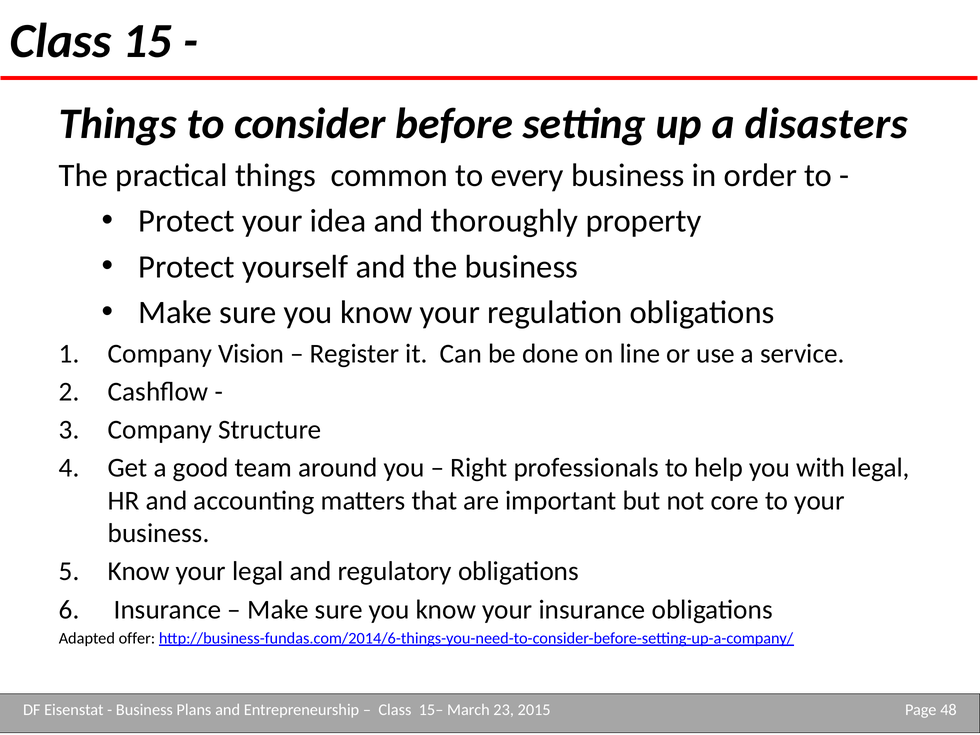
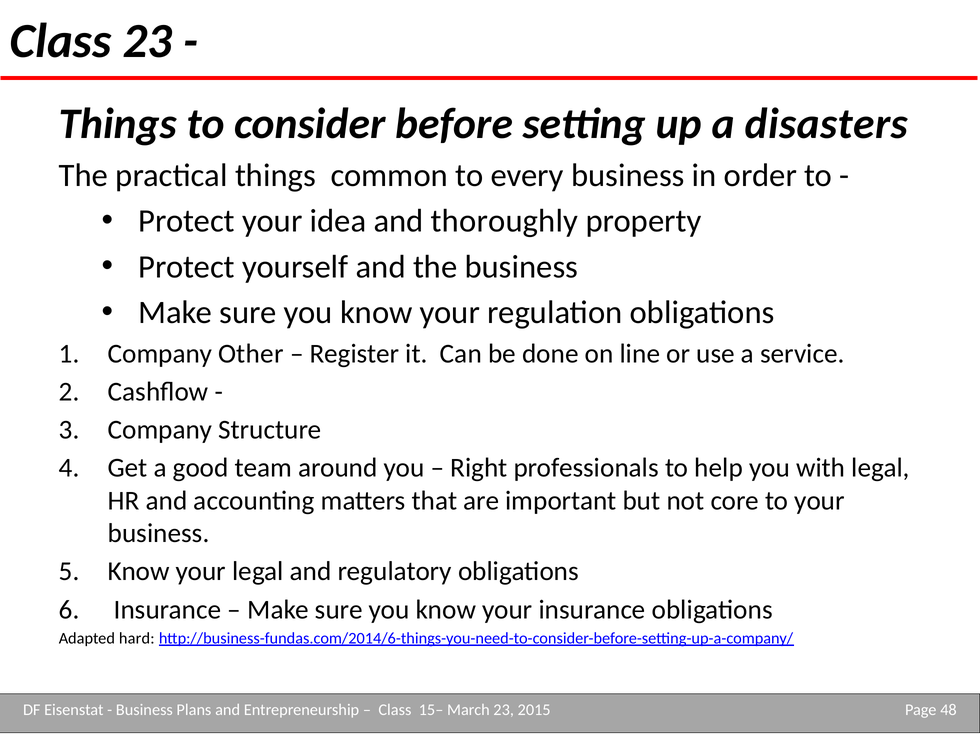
Class 15: 15 -> 23
Vision: Vision -> Other
offer: offer -> hard
